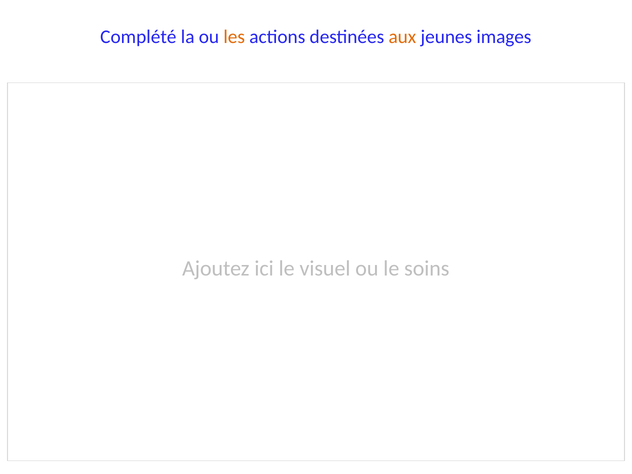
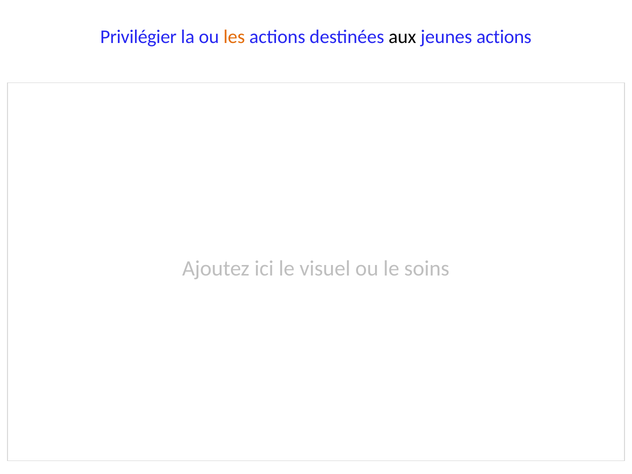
Complété: Complété -> Privilégier
aux colour: orange -> black
jeunes images: images -> actions
